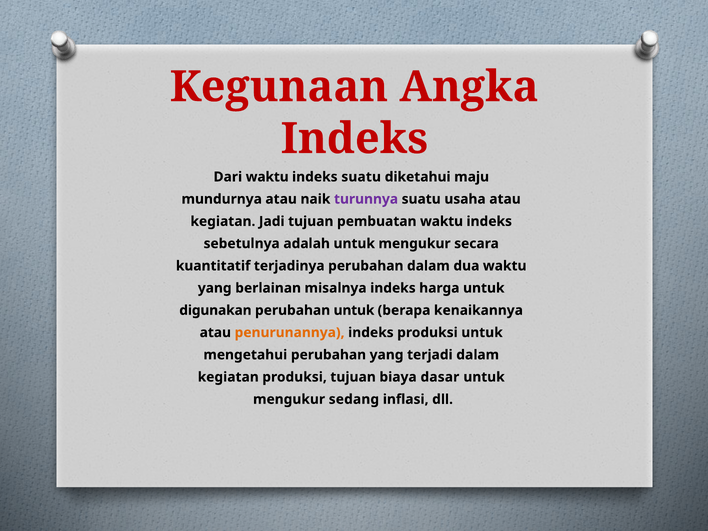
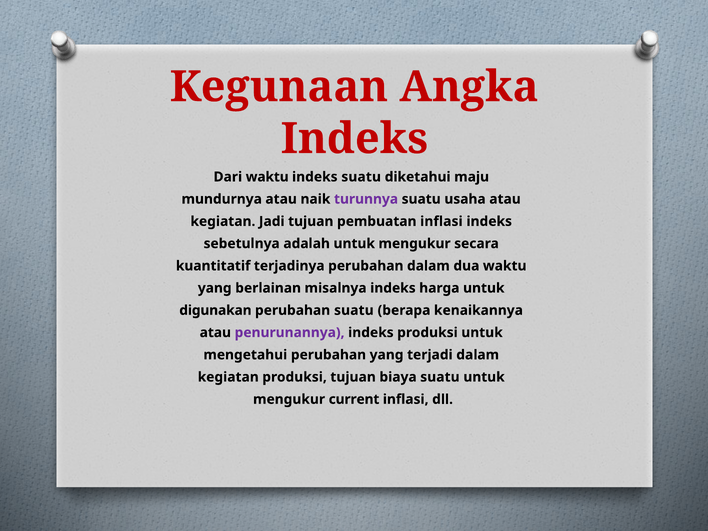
pembuatan waktu: waktu -> inflasi
perubahan untuk: untuk -> suatu
penurunannya colour: orange -> purple
biaya dasar: dasar -> suatu
sedang: sedang -> current
